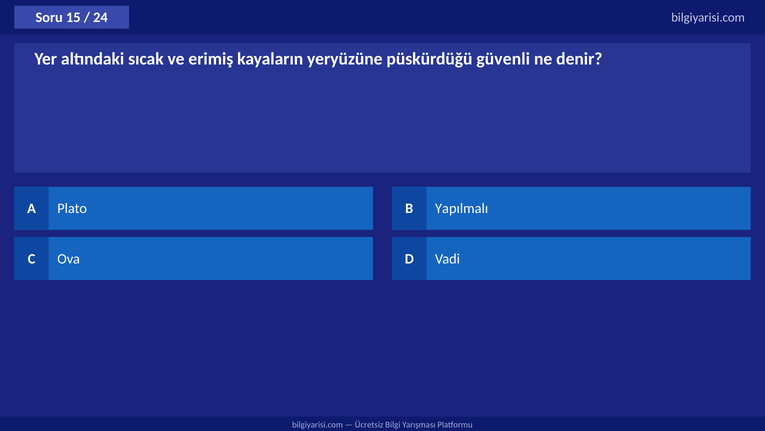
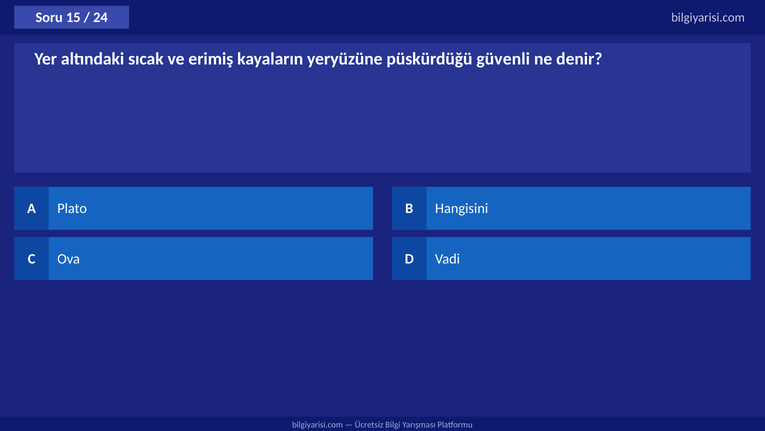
Yapılmalı: Yapılmalı -> Hangisini
